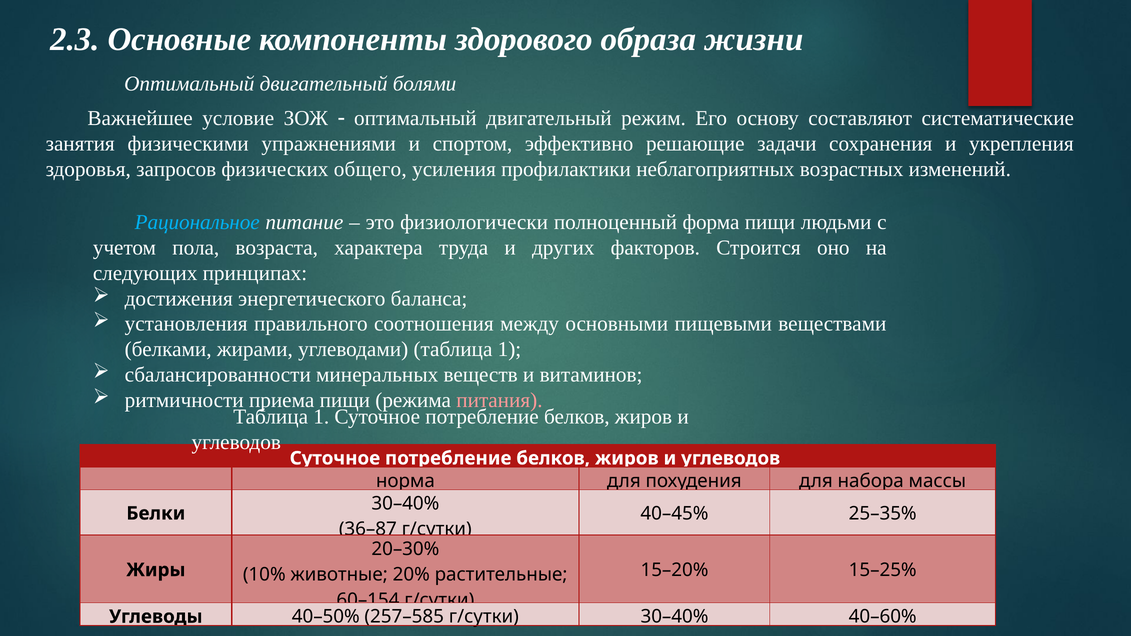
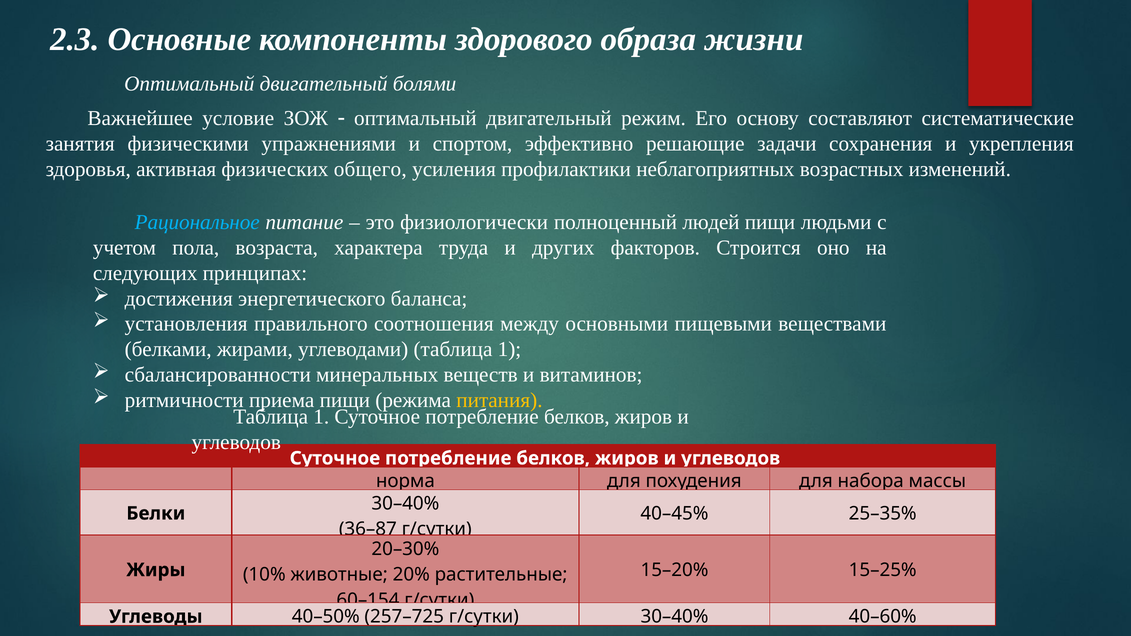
запросов: запросов -> активная
форма: форма -> людей
питания colour: pink -> yellow
257–585: 257–585 -> 257–725
